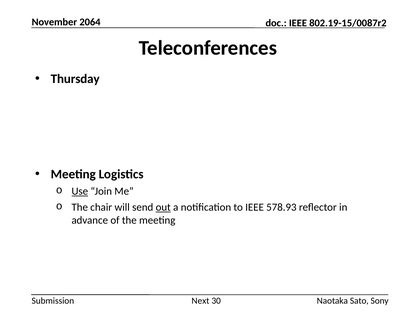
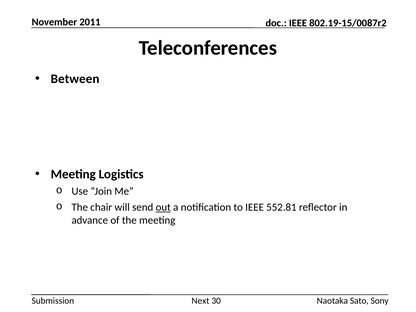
2064: 2064 -> 2011
Thursday: Thursday -> Between
Use underline: present -> none
578.93: 578.93 -> 552.81
